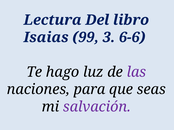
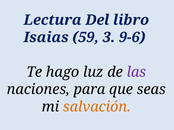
99: 99 -> 59
6-6: 6-6 -> 9-6
salvación colour: purple -> orange
